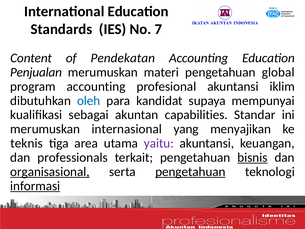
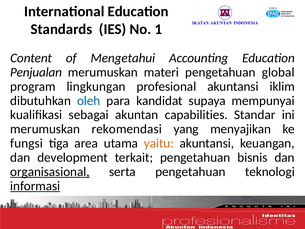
7: 7 -> 1
Pendekatan: Pendekatan -> Mengetahui
program accounting: accounting -> lingkungan
internasional: internasional -> rekomendasi
teknis: teknis -> fungsi
yaitu colour: purple -> orange
professionals: professionals -> development
bisnis underline: present -> none
pengetahuan at (190, 172) underline: present -> none
